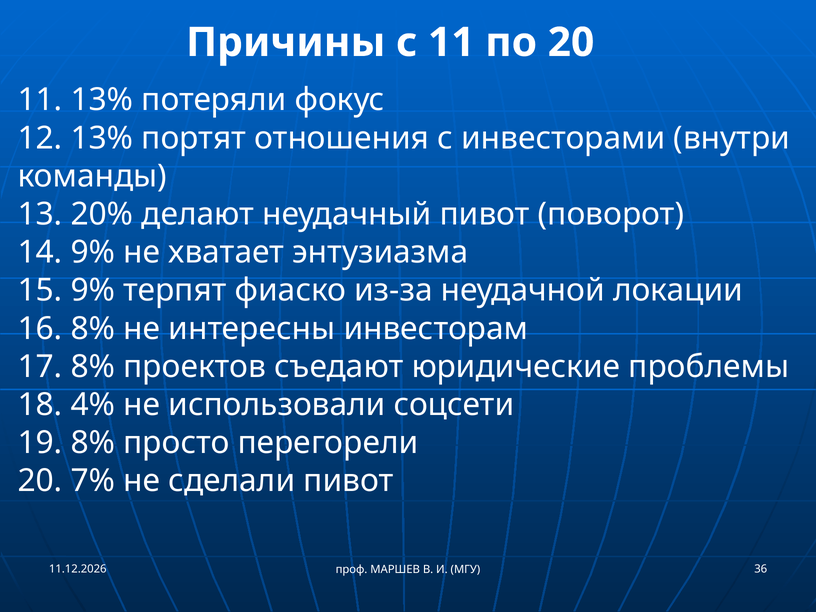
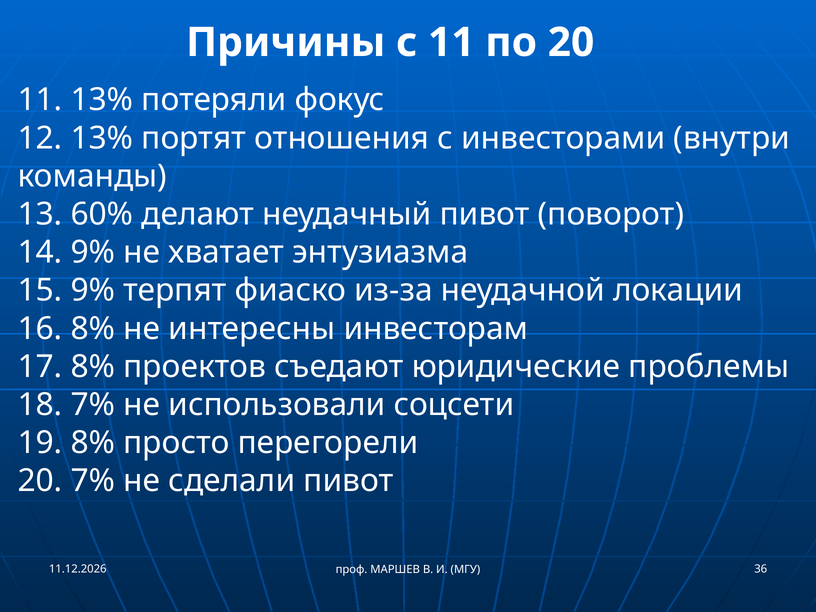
20%: 20% -> 60%
18 4%: 4% -> 7%
